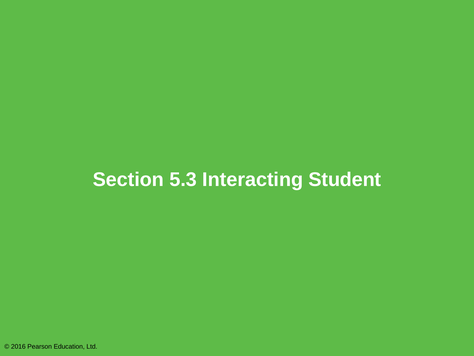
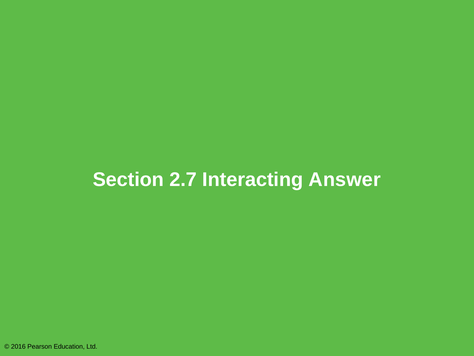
5.3: 5.3 -> 2.7
Student: Student -> Answer
